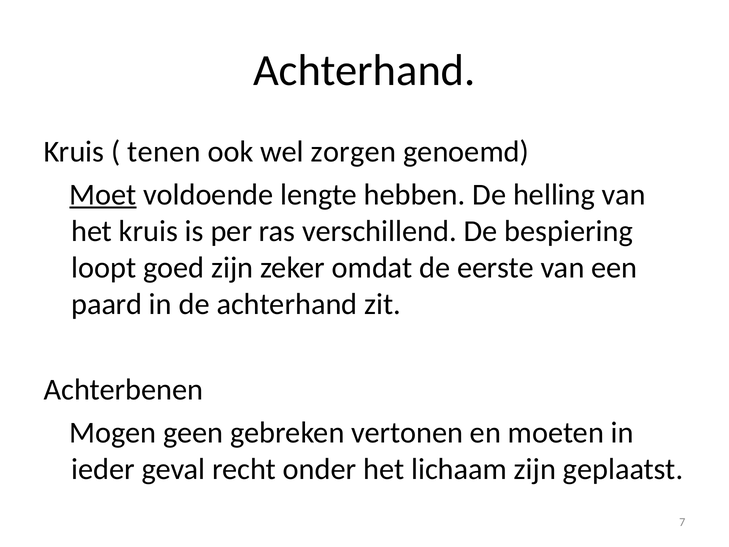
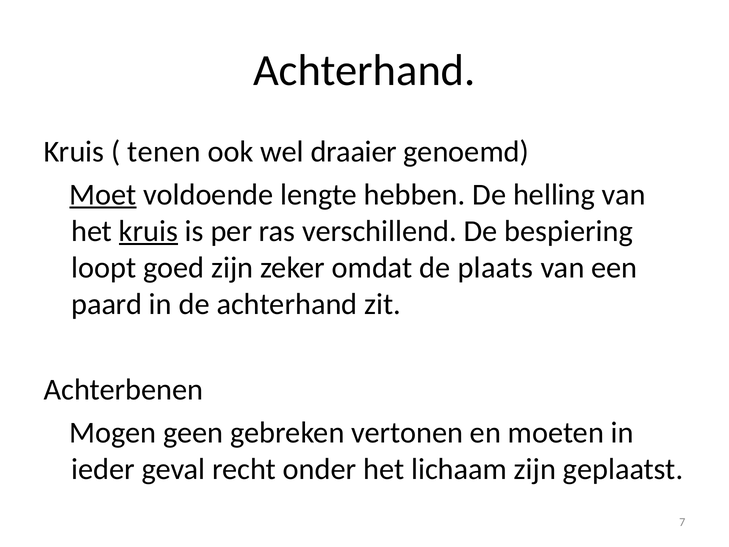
zorgen: zorgen -> draaier
kruis at (148, 231) underline: none -> present
eerste: eerste -> plaats
